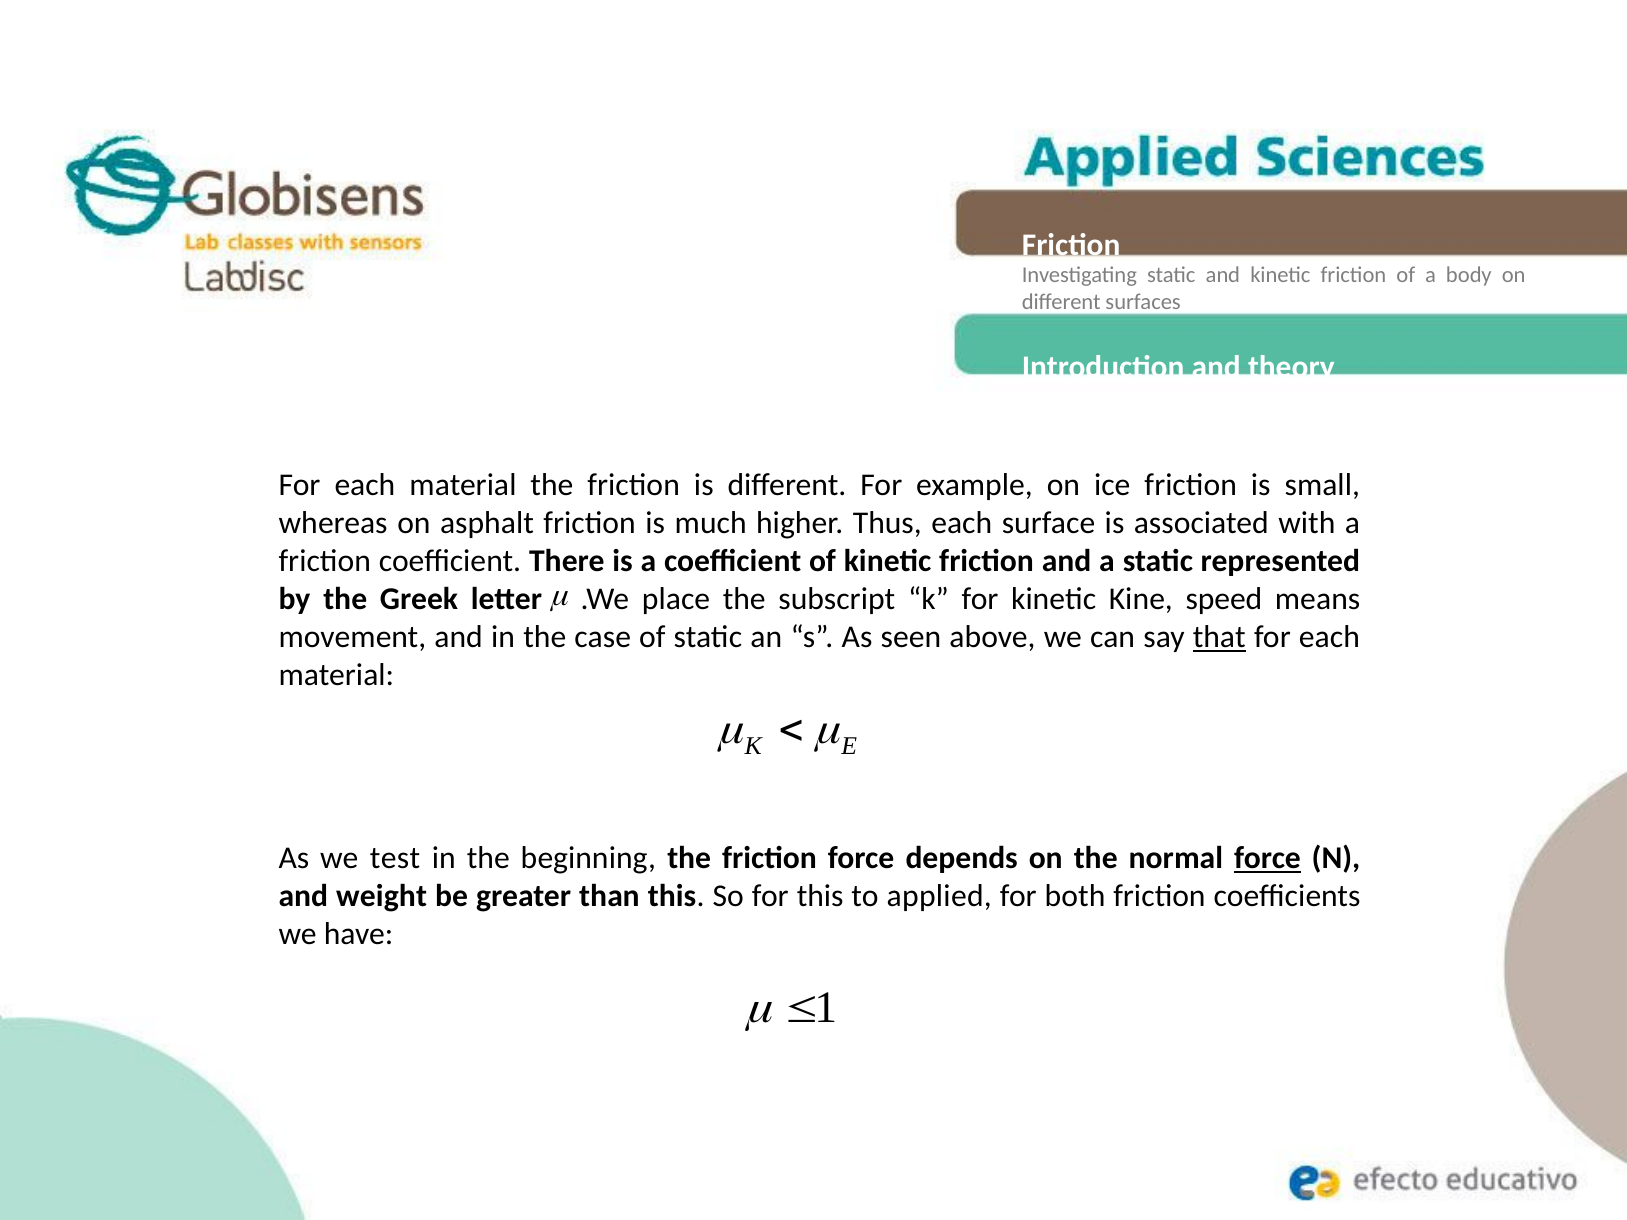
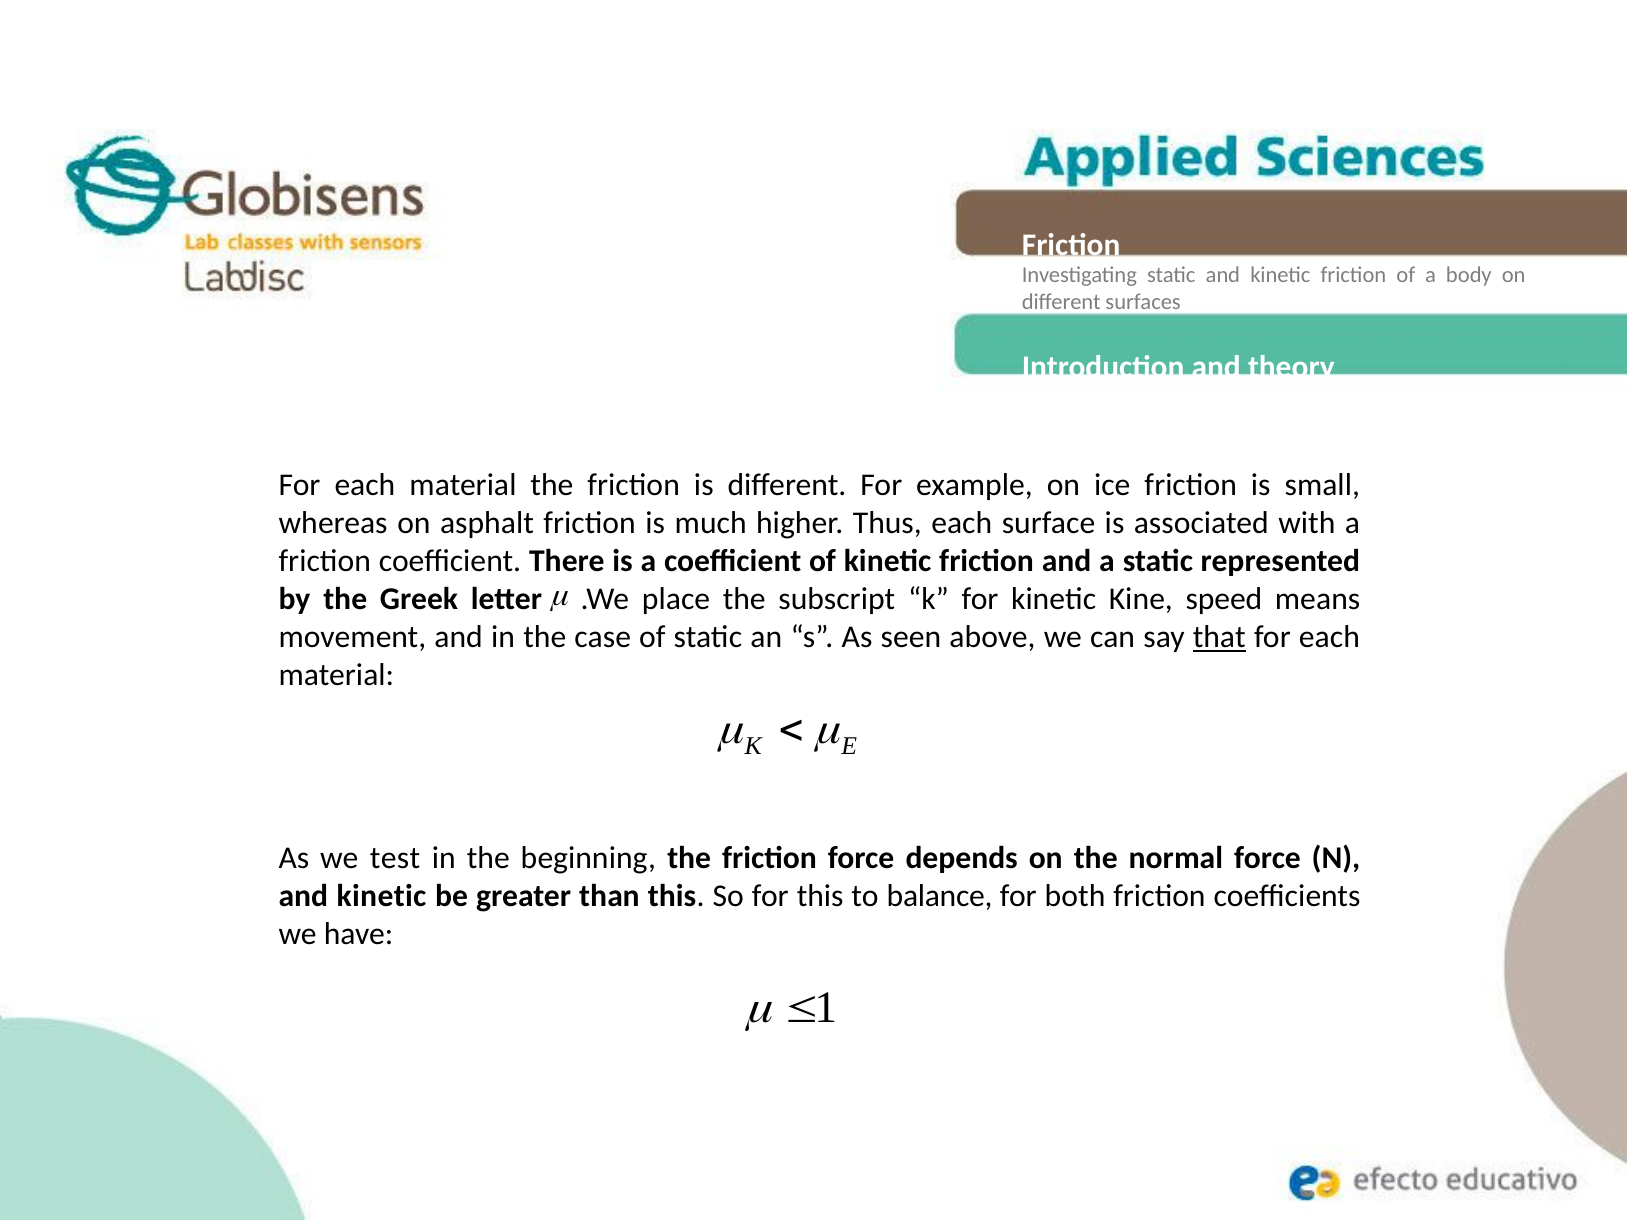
force at (1267, 858) underline: present -> none
weight at (382, 896): weight -> kinetic
applied: applied -> balance
